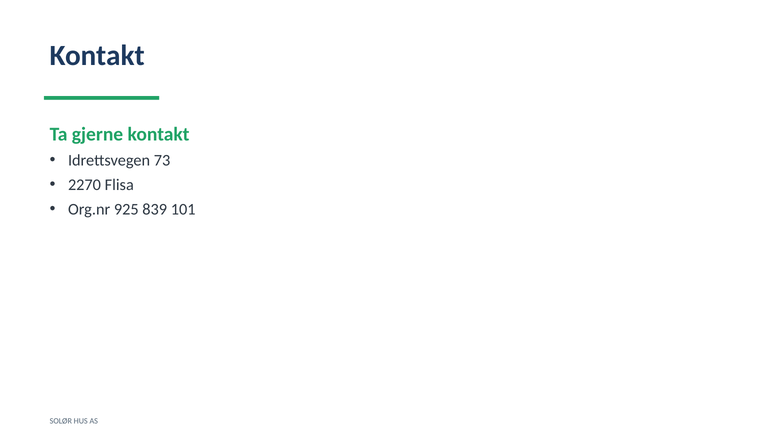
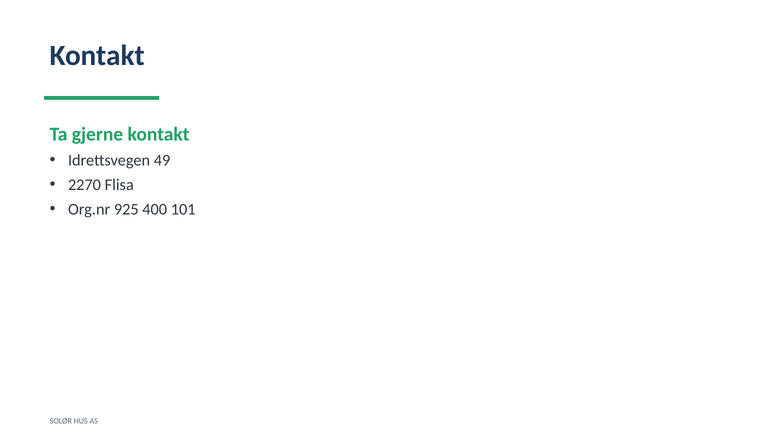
73: 73 -> 49
839: 839 -> 400
